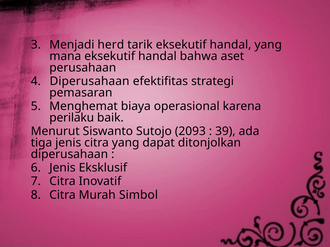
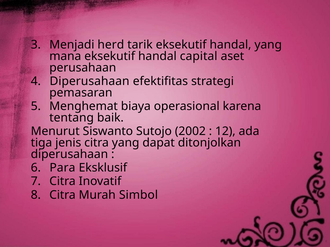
bahwa: bahwa -> capital
perilaku: perilaku -> tentang
2093: 2093 -> 2002
39: 39 -> 12
Jenis at (62, 168): Jenis -> Para
